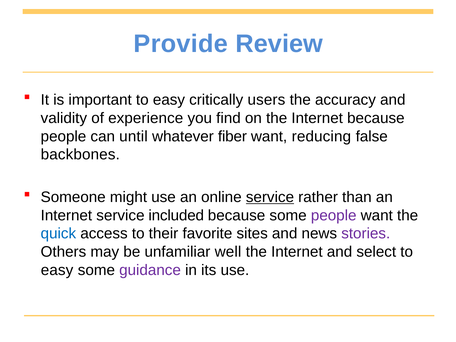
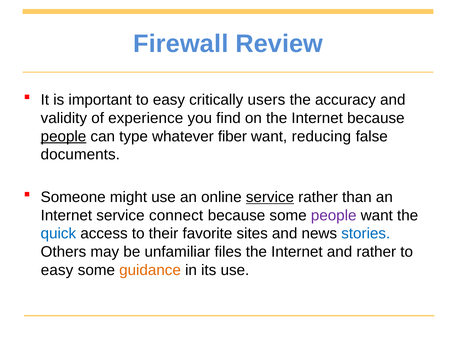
Provide: Provide -> Firewall
people at (63, 136) underline: none -> present
until: until -> type
backbones: backbones -> documents
included: included -> connect
stories colour: purple -> blue
well: well -> files
and select: select -> rather
guidance colour: purple -> orange
